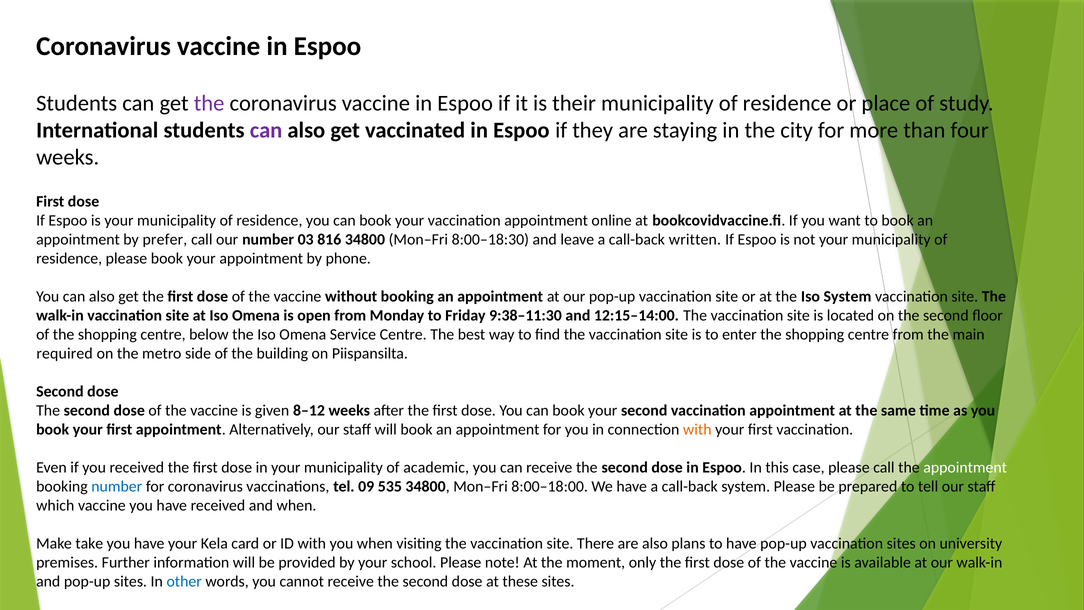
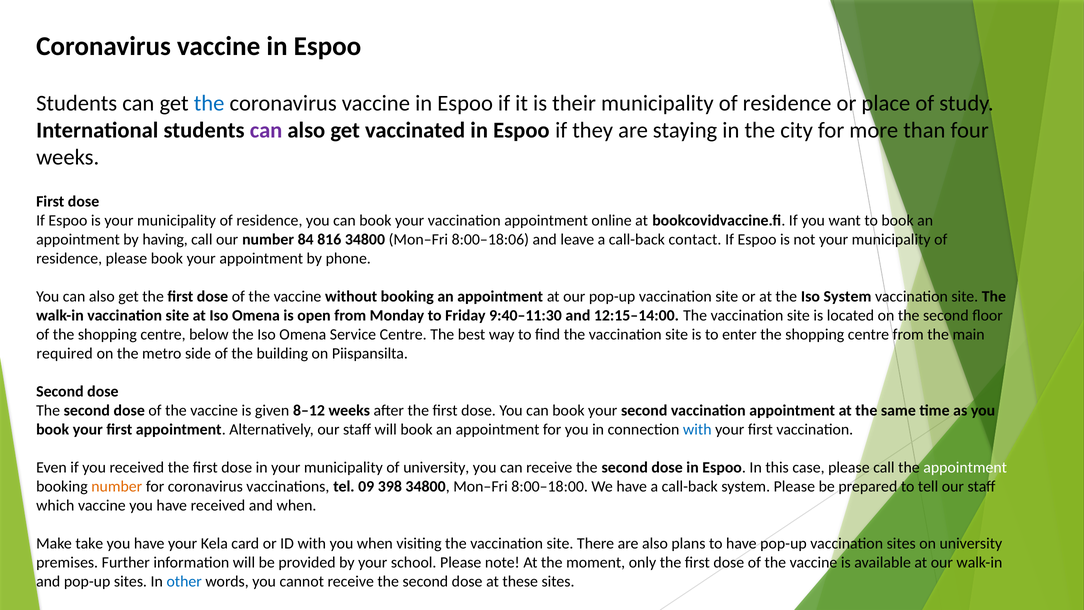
the at (209, 103) colour: purple -> blue
prefer: prefer -> having
03: 03 -> 84
8:00–18:30: 8:00–18:30 -> 8:00–18:06
written: written -> contact
9:38–11:30: 9:38–11:30 -> 9:40–11:30
with at (697, 429) colour: orange -> blue
of academic: academic -> university
number at (117, 486) colour: blue -> orange
535: 535 -> 398
